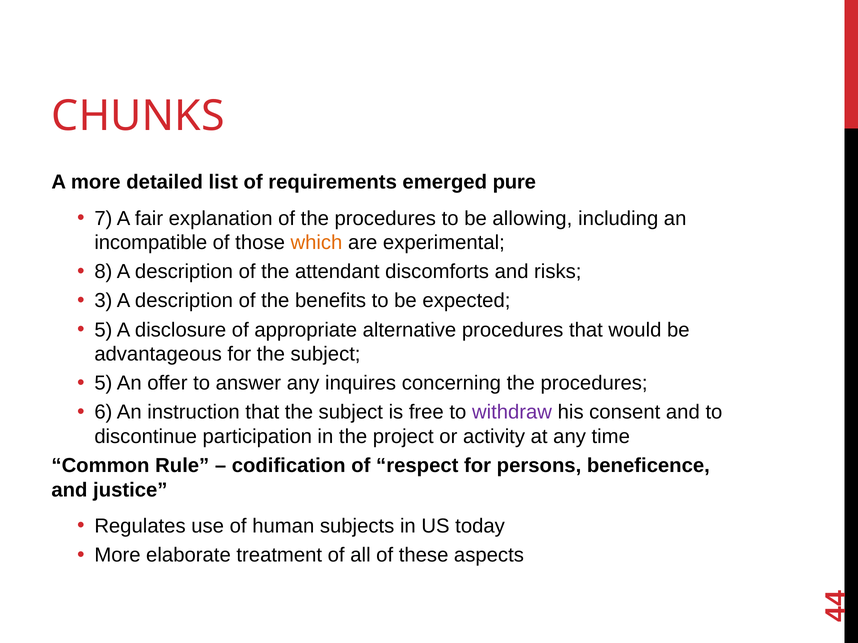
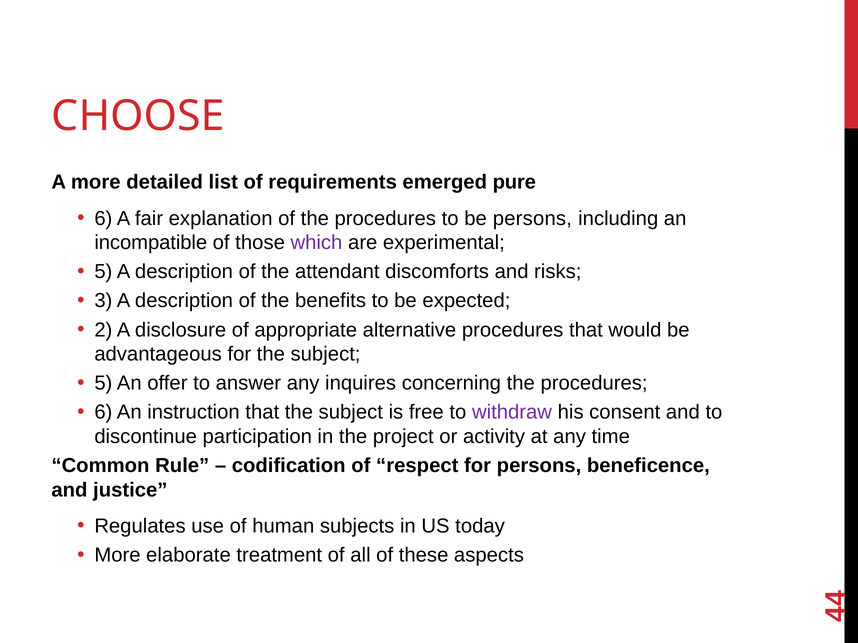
CHUNKS: CHUNKS -> CHOOSE
7 at (103, 219): 7 -> 6
be allowing: allowing -> persons
which colour: orange -> purple
8 at (103, 272): 8 -> 5
5 at (103, 330): 5 -> 2
